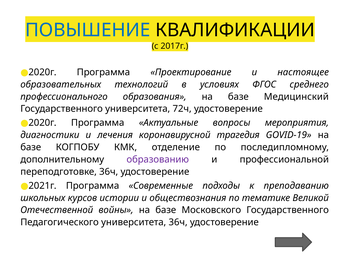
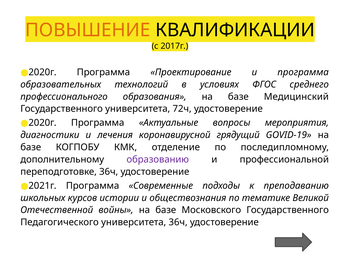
ПОВЫШЕНИЕ colour: blue -> orange
и настоящее: настоящее -> программа
трагедия: трагедия -> грядущий
